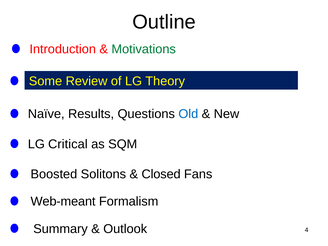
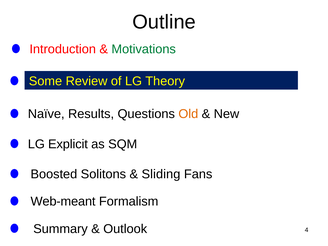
Old colour: blue -> orange
Critical: Critical -> Explicit
Closed: Closed -> Sliding
